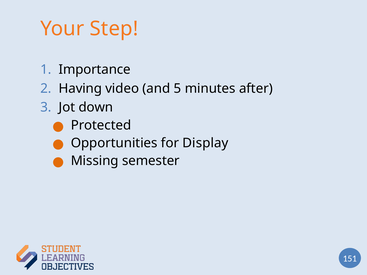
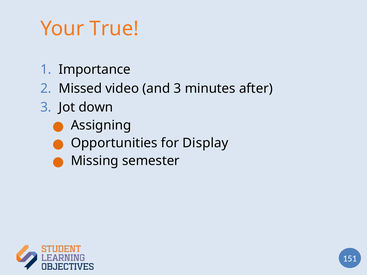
Step: Step -> True
Having: Having -> Missed
and 5: 5 -> 3
Protected: Protected -> Assigning
